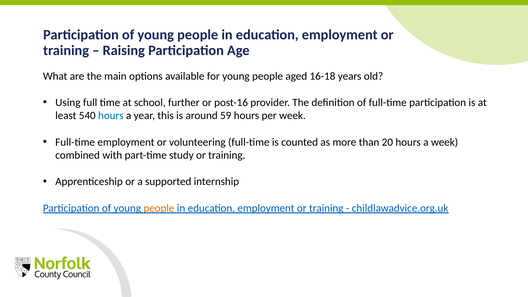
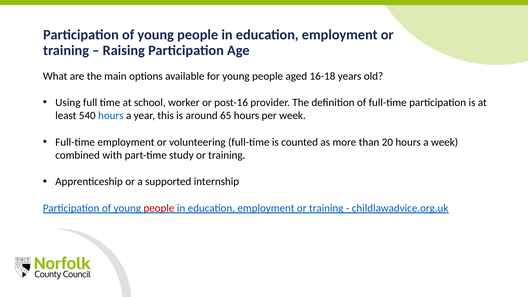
further: further -> worker
59: 59 -> 65
people at (159, 208) colour: orange -> red
